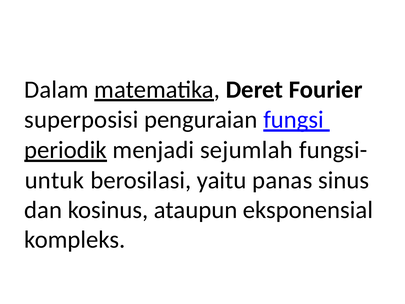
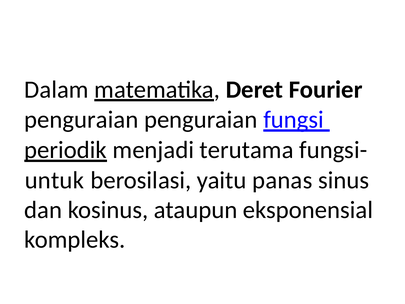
superposisi at (81, 120): superposisi -> penguraian
sejumlah: sejumlah -> terutama
